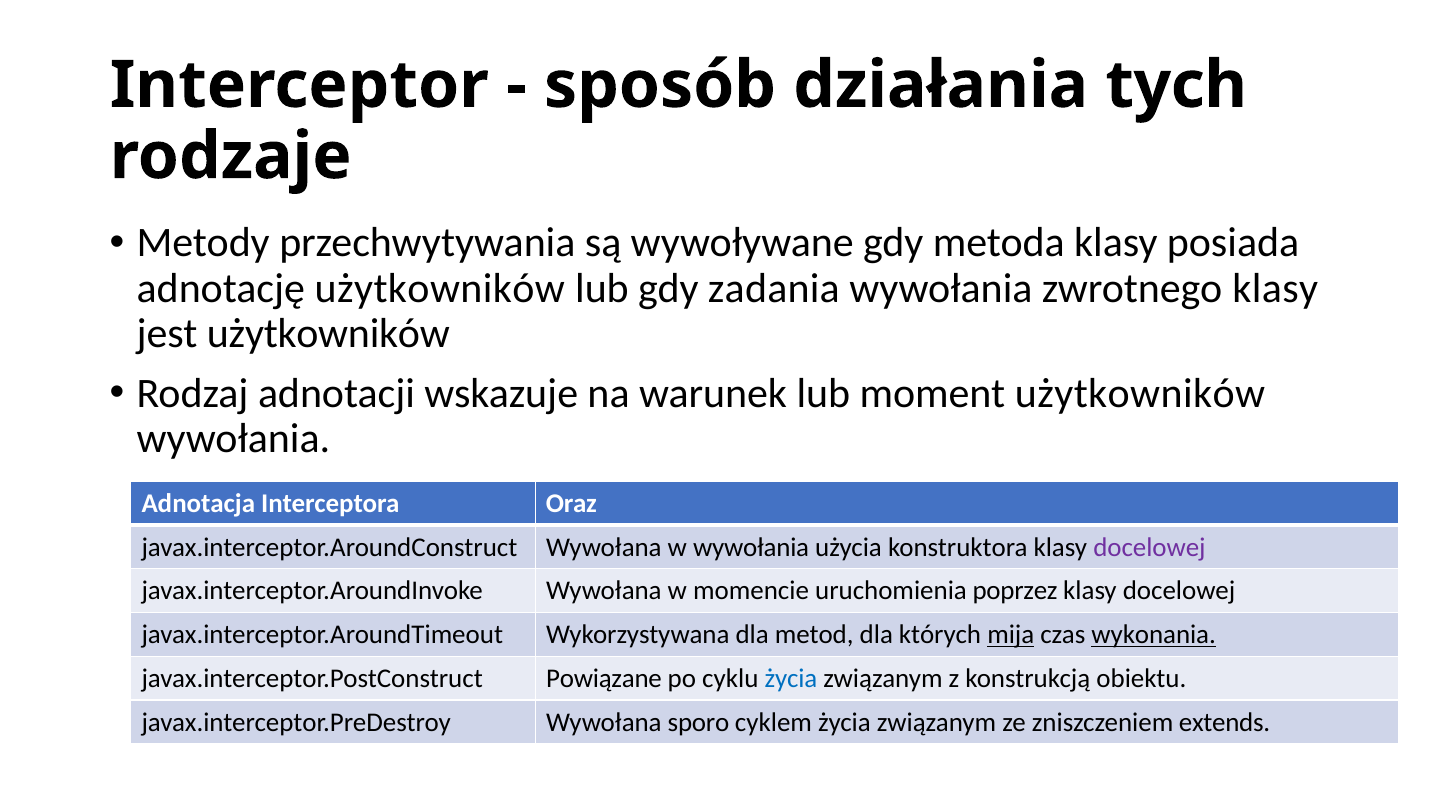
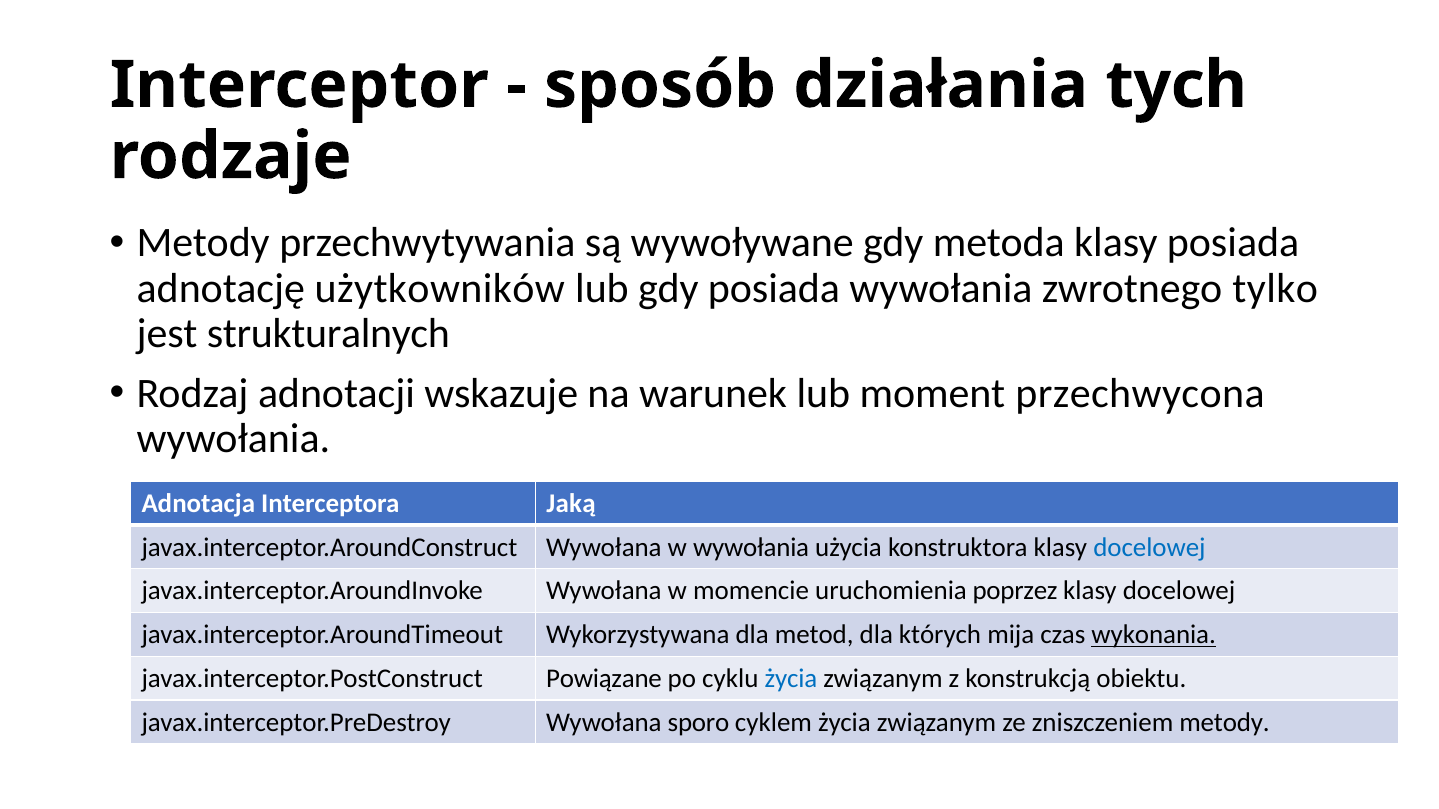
gdy zadania: zadania -> posiada
zwrotnego klasy: klasy -> tylko
jest użytkowników: użytkowników -> strukturalnych
moment użytkowników: użytkowników -> przechwycona
Oraz: Oraz -> Jaką
docelowej at (1149, 548) colour: purple -> blue
mija underline: present -> none
zniszczeniem extends: extends -> metody
